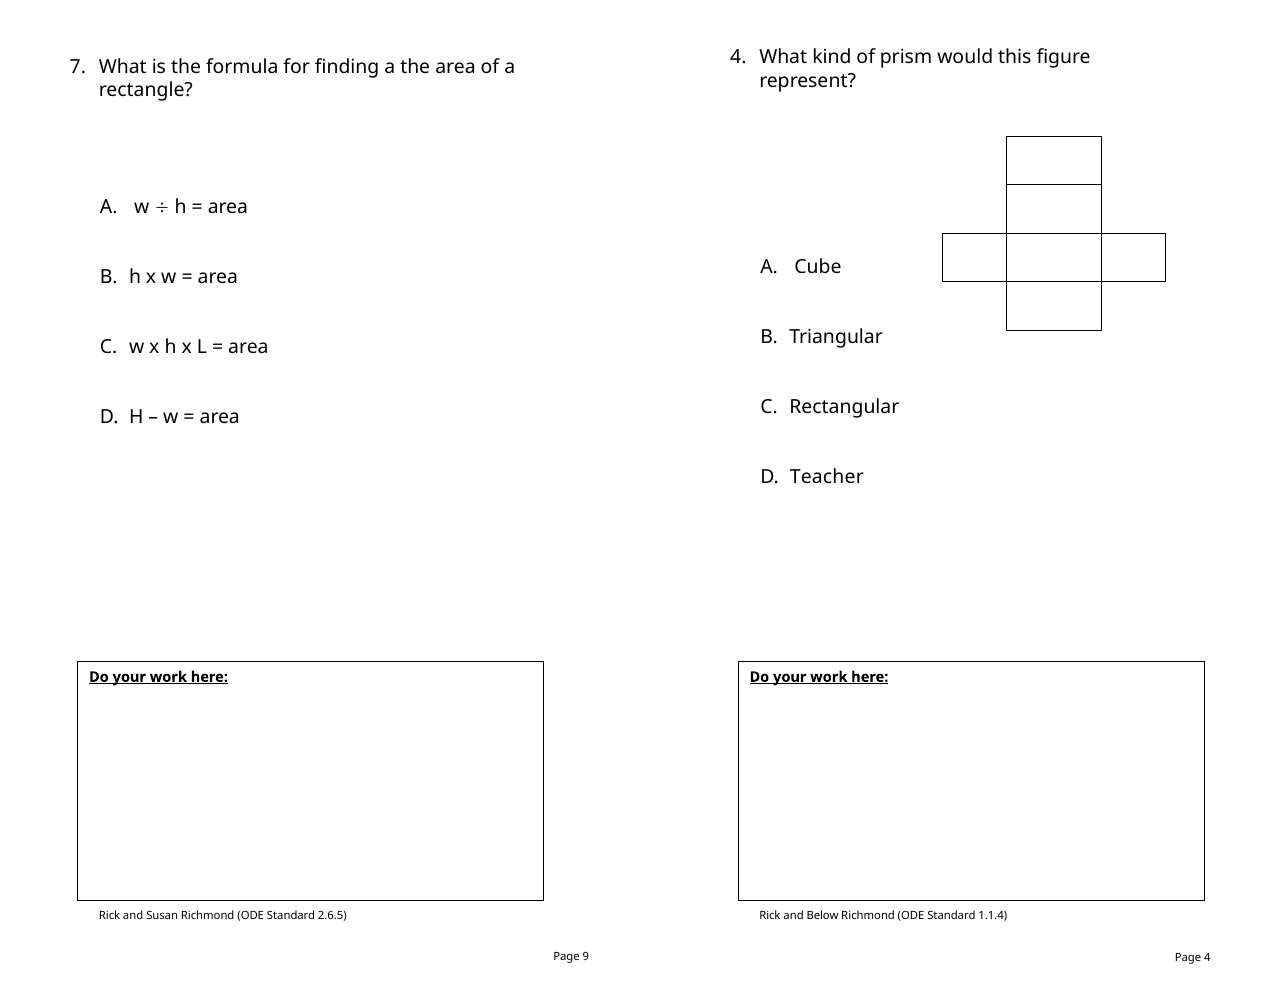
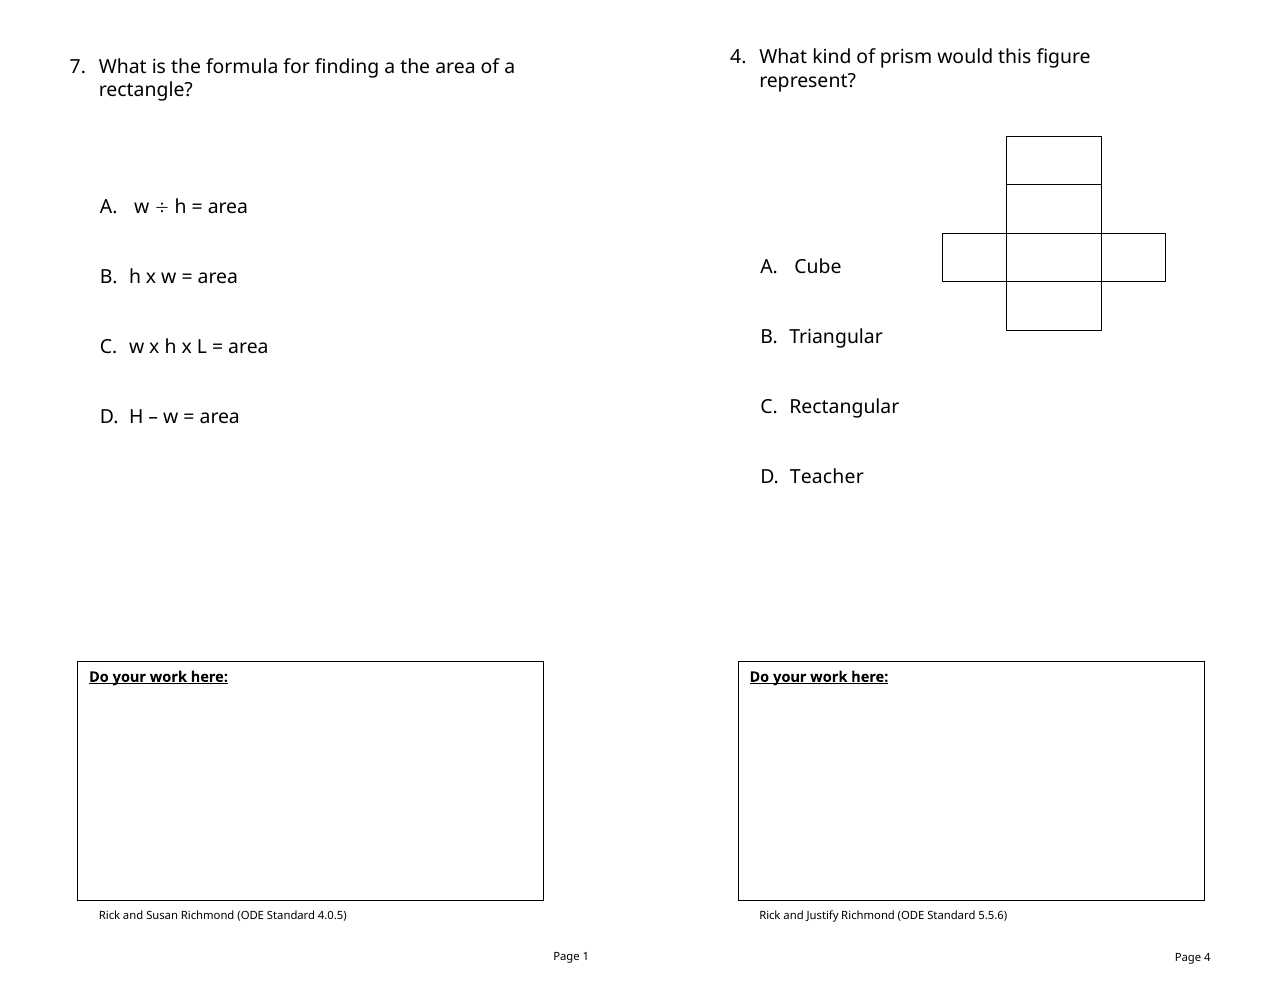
2.6.5: 2.6.5 -> 4.0.5
Below: Below -> Justify
1.1.4: 1.1.4 -> 5.5.6
9: 9 -> 1
